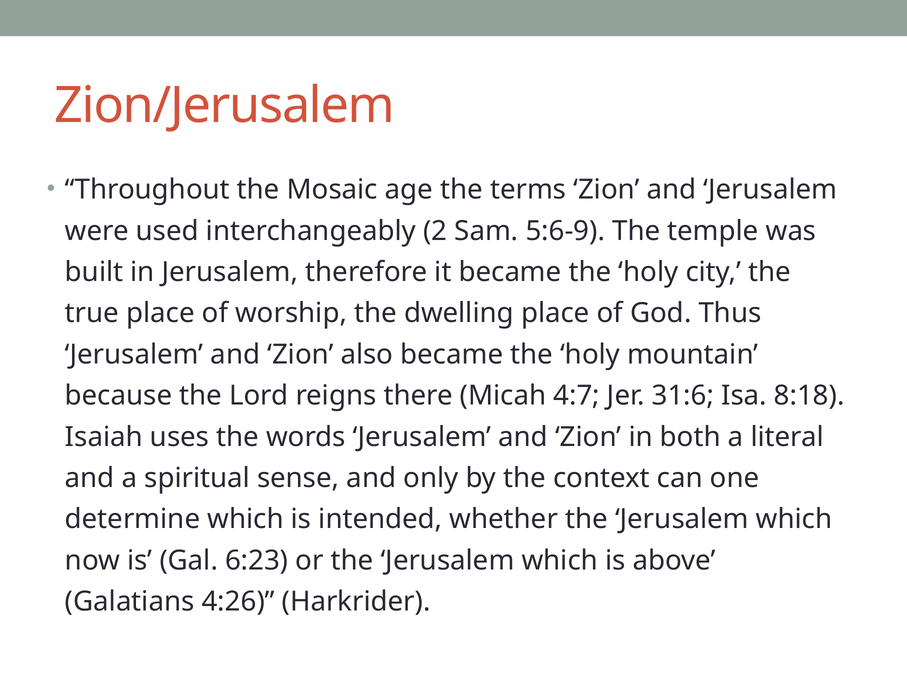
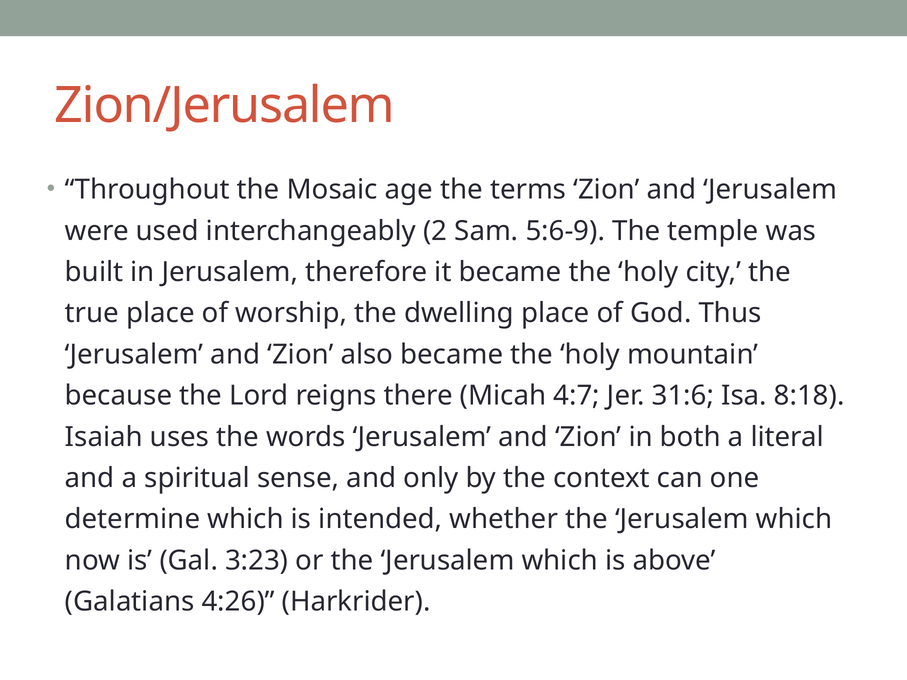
6:23: 6:23 -> 3:23
